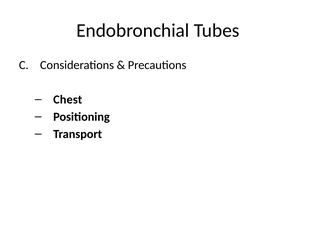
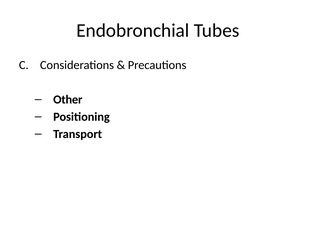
Chest: Chest -> Other
